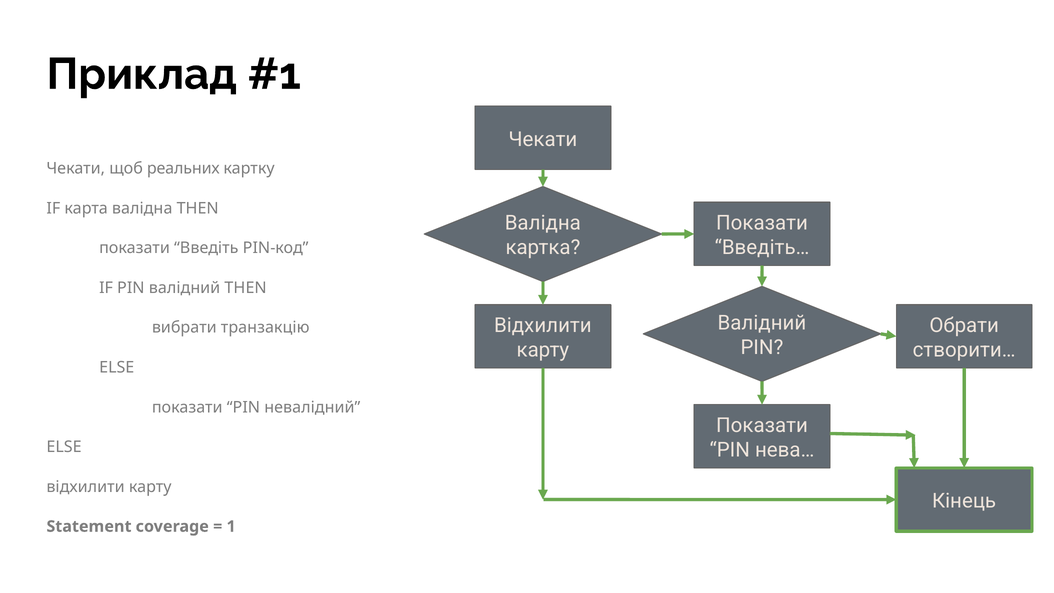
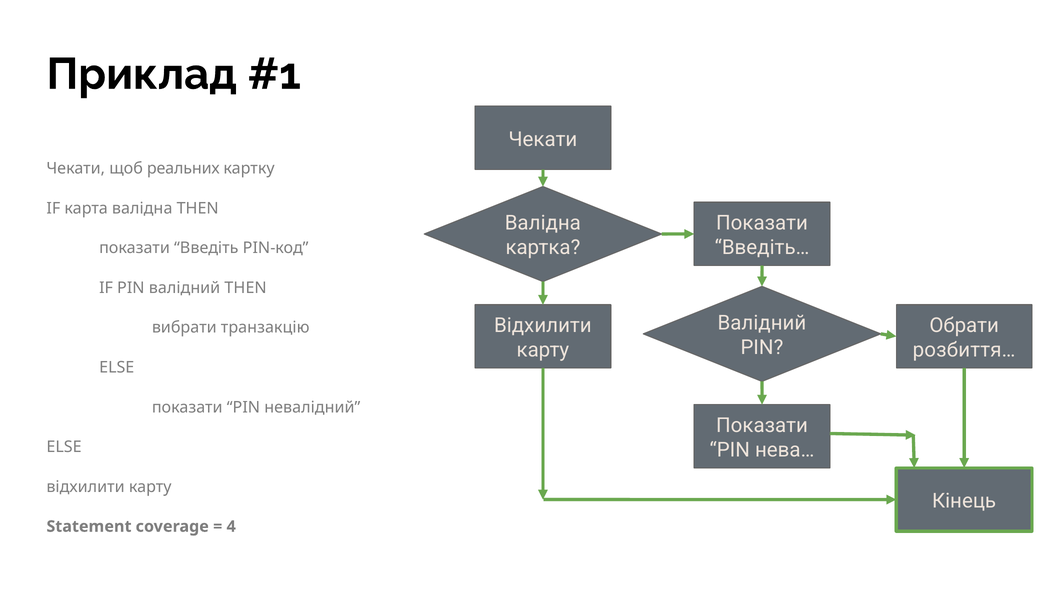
створити…: створити… -> розбиття…
1: 1 -> 4
